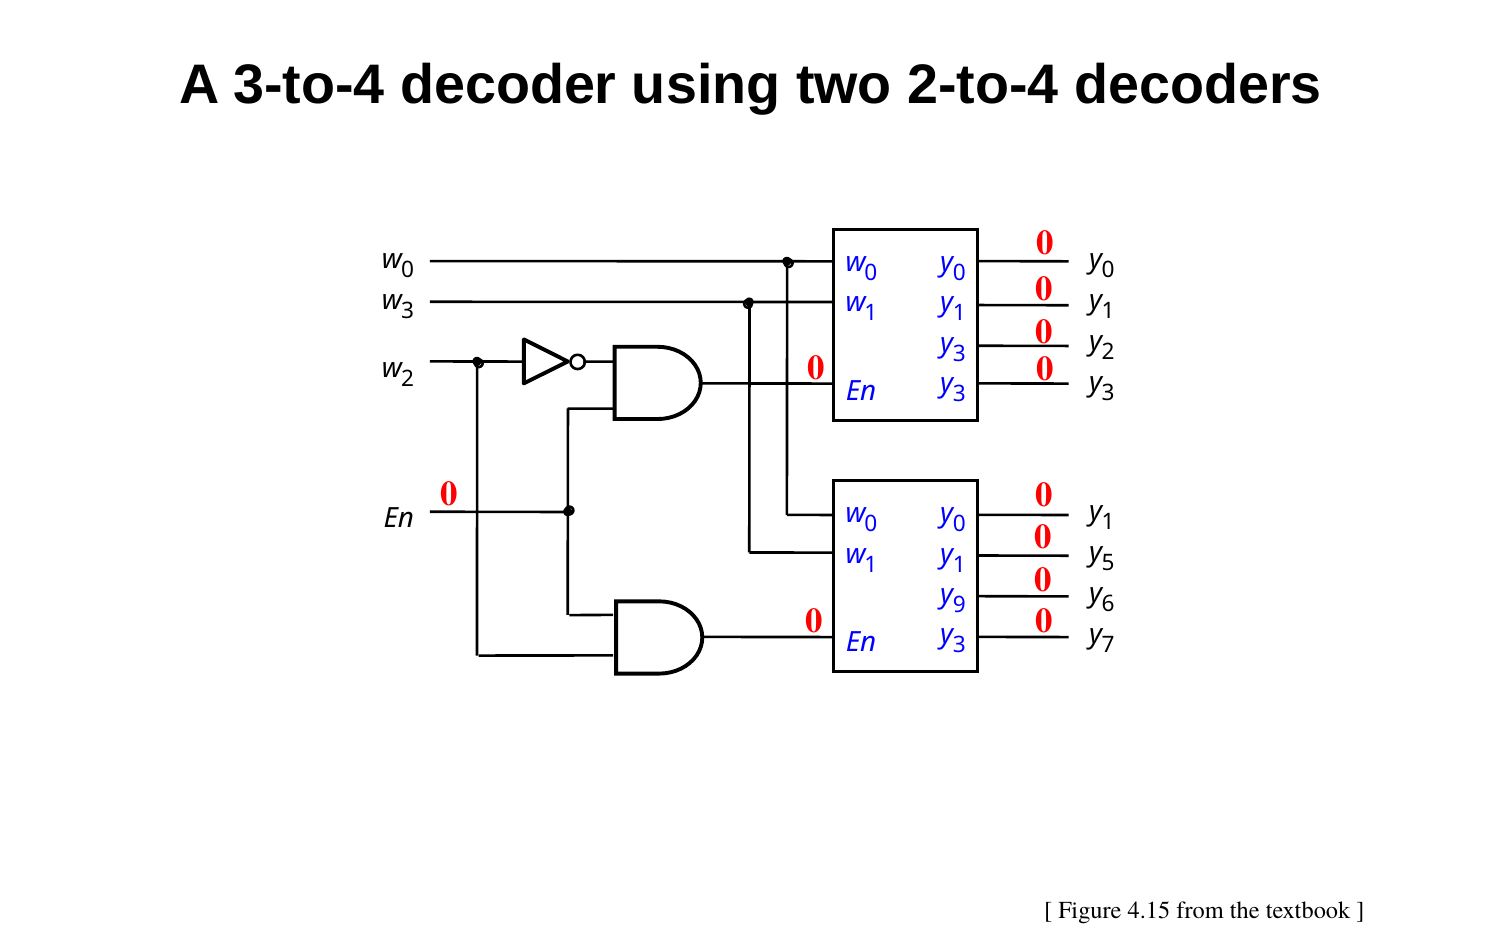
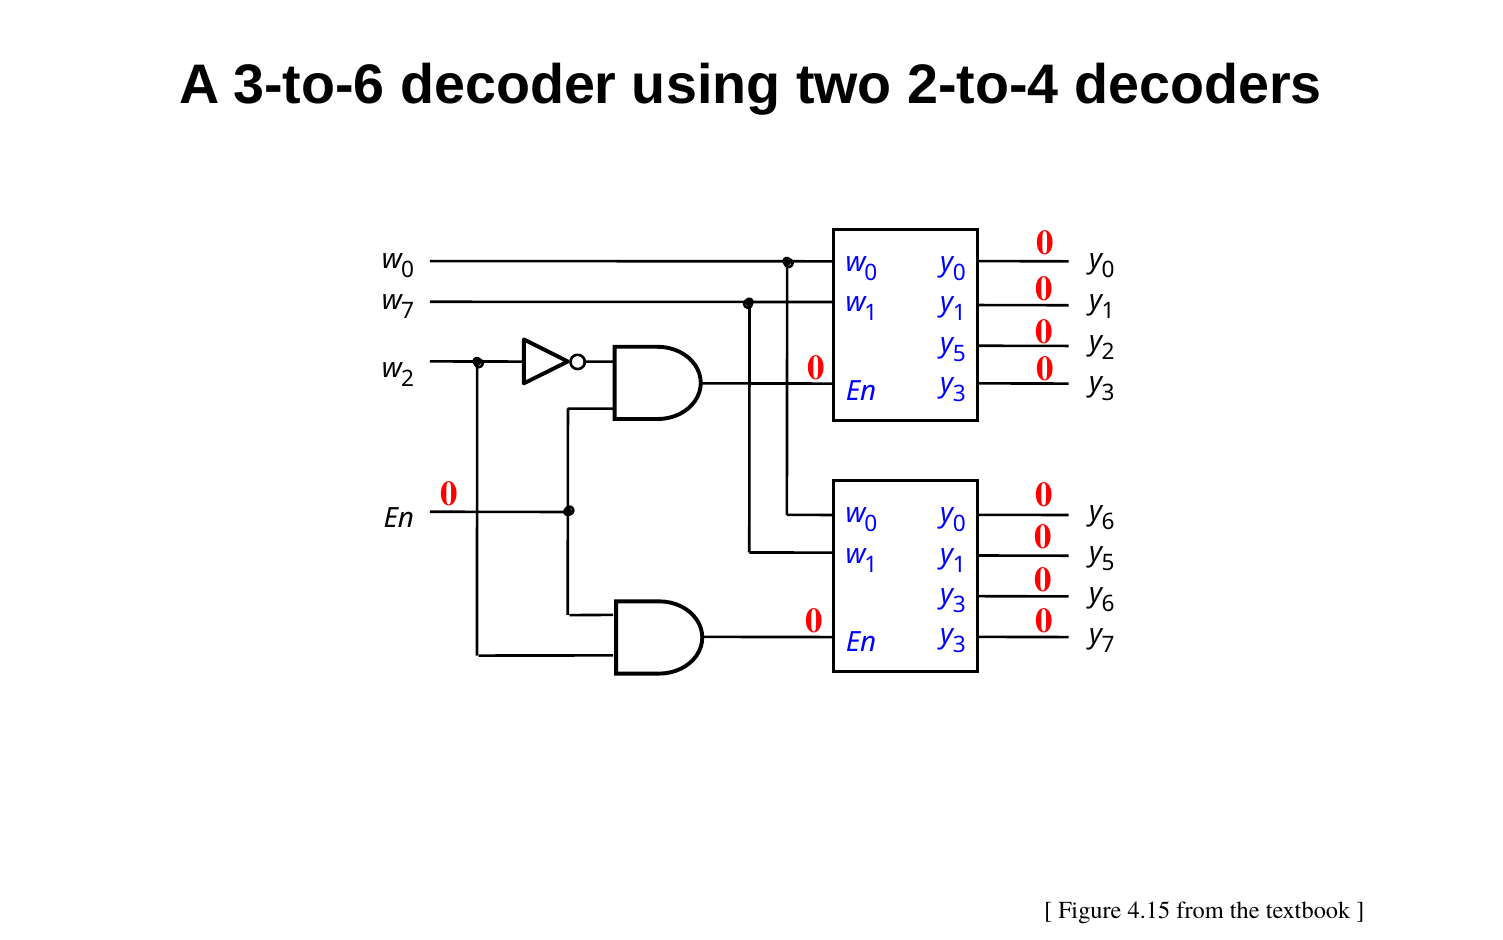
3-to-4: 3-to-4 -> 3-to-6
w 3: 3 -> 7
3 at (959, 354): 3 -> 5
1 at (1108, 522): 1 -> 6
9 at (959, 605): 9 -> 3
